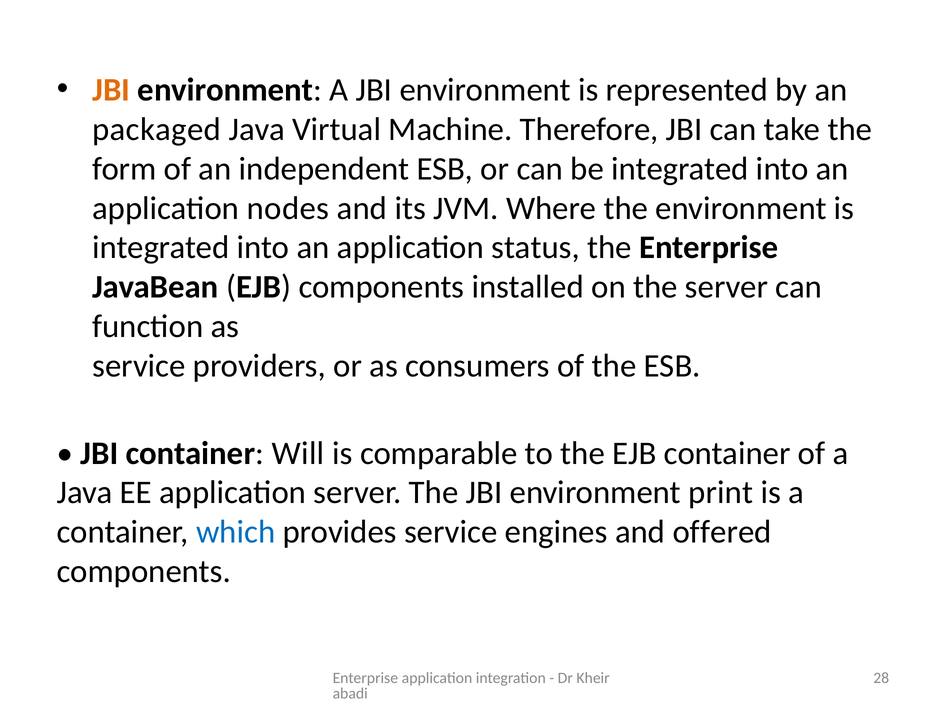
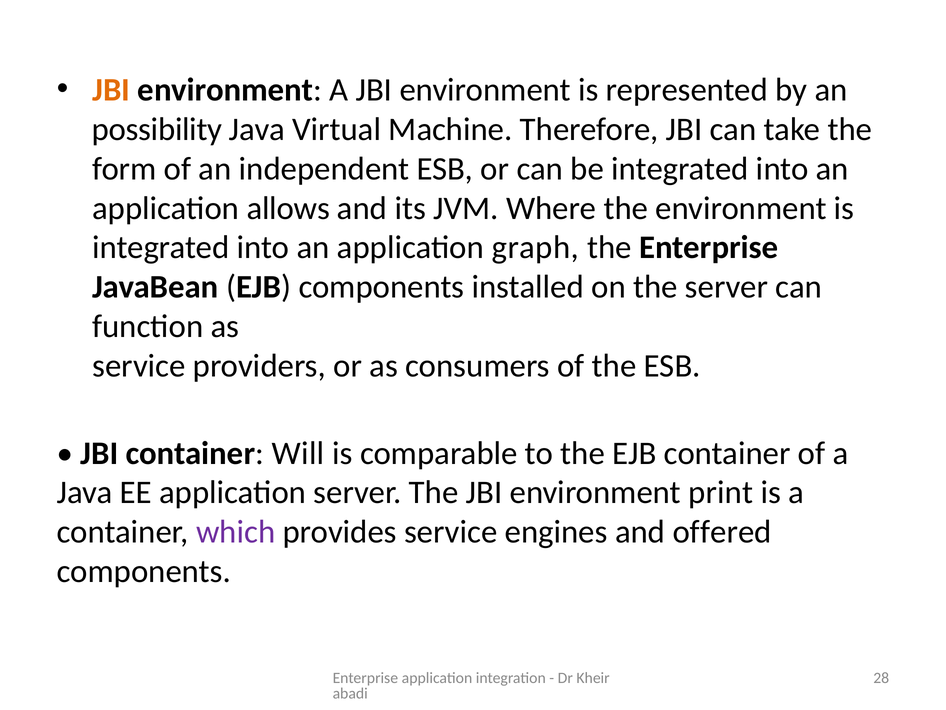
packaged: packaged -> possibility
nodes: nodes -> allows
status: status -> graph
which colour: blue -> purple
